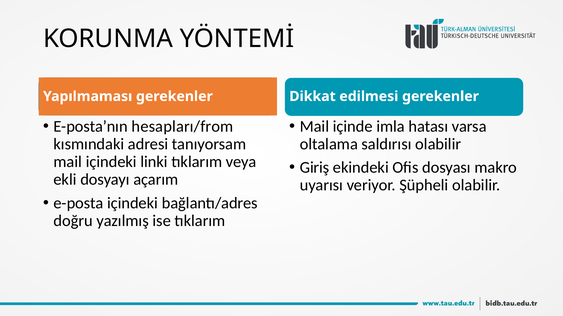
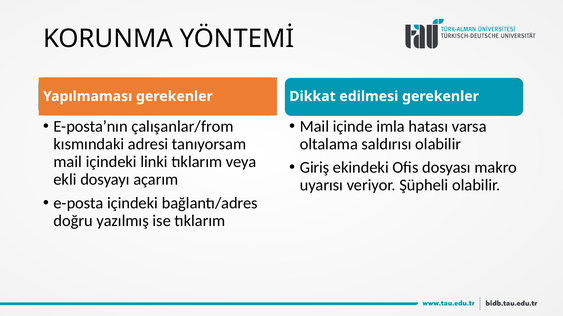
hesapları/from: hesapları/from -> çalışanlar/from
